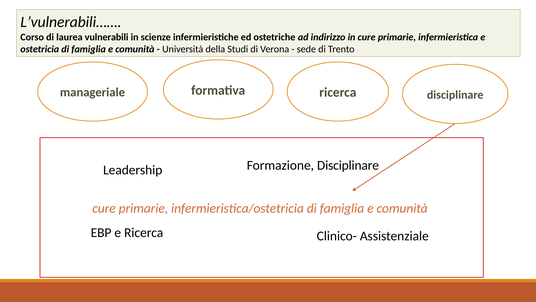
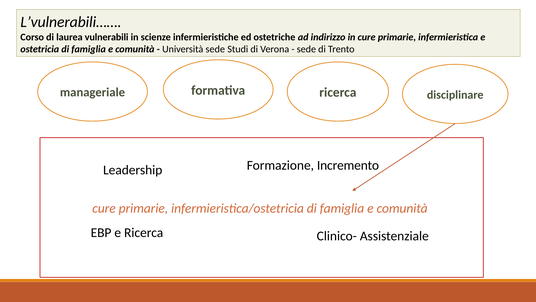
Università della: della -> sede
Formazione Disciplinare: Disciplinare -> Incremento
